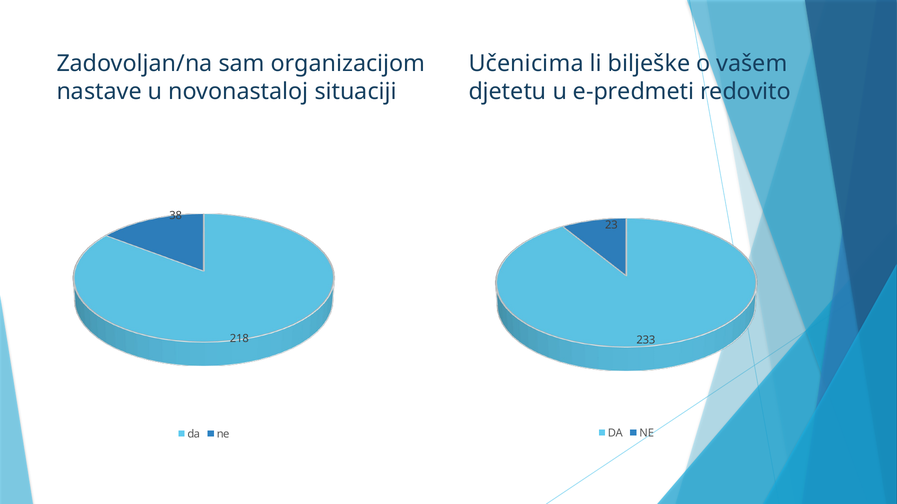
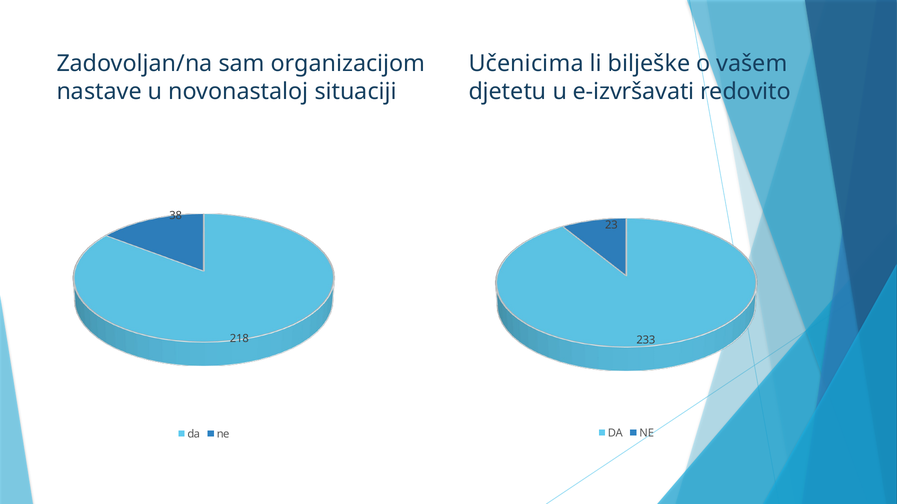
e-predmeti: e-predmeti -> e-izvršavati
